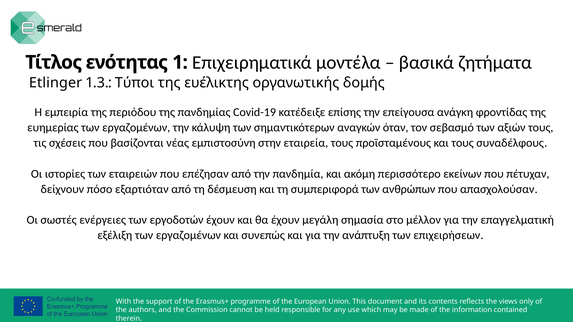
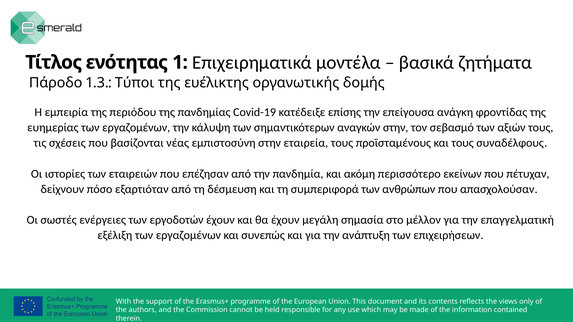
Etlinger: Etlinger -> Πάροδο
αναγκών όταν: όταν -> στην
